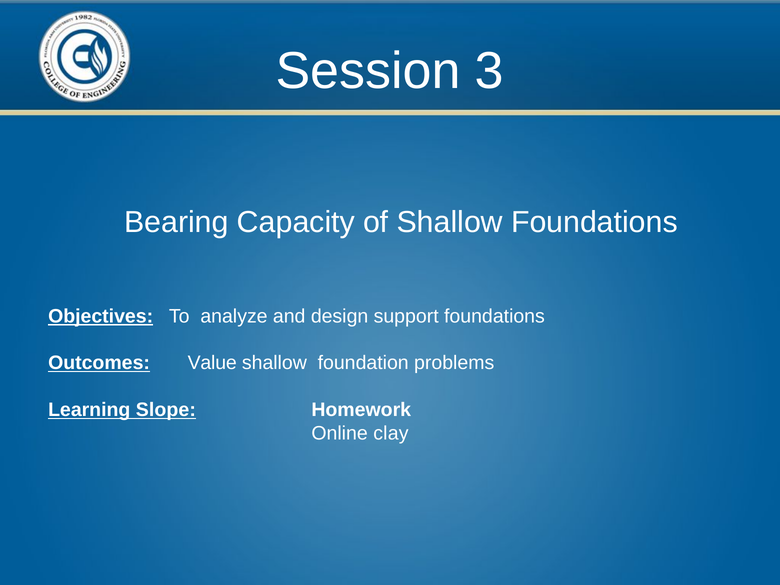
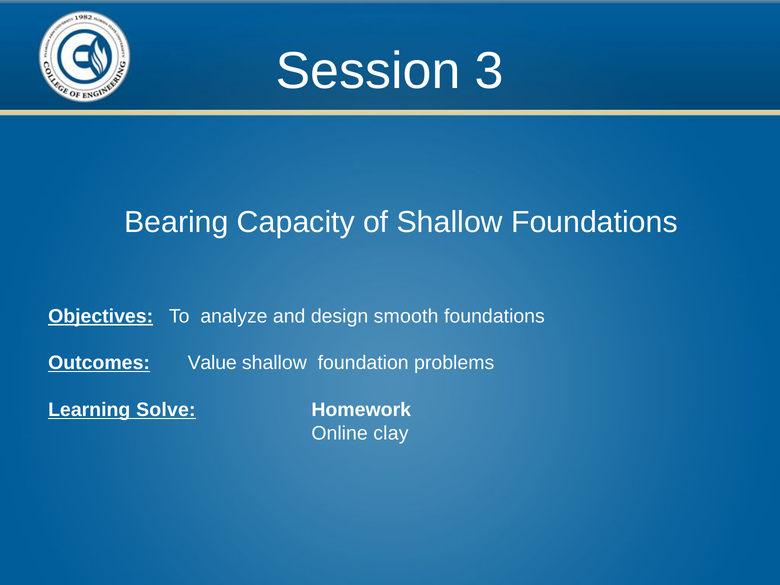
support: support -> smooth
Slope: Slope -> Solve
